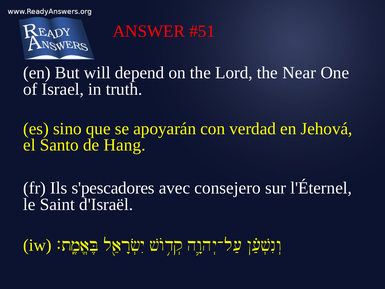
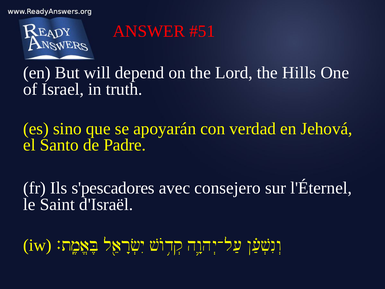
Near: Near -> Hills
Hang: Hang -> Padre
